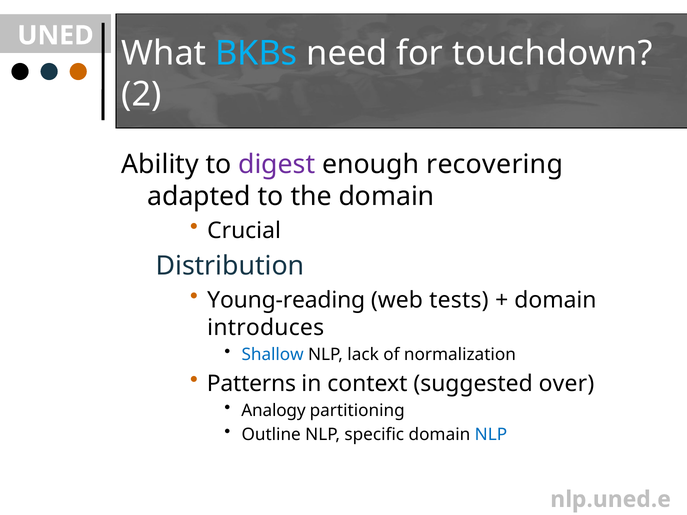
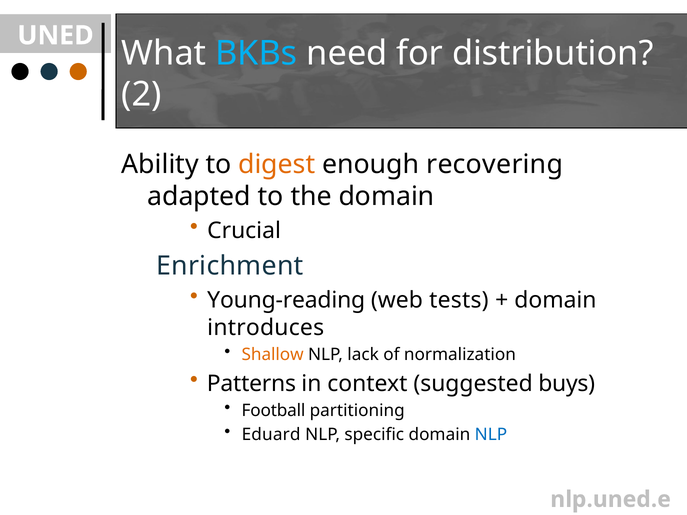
touchdown: touchdown -> distribution
digest colour: purple -> orange
Distribution: Distribution -> Enrichment
Shallow colour: blue -> orange
over: over -> buys
Analogy: Analogy -> Football
Outline: Outline -> Eduard
